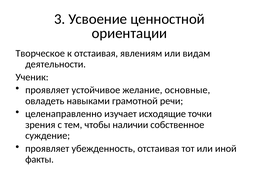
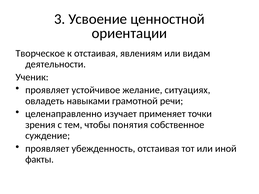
основные: основные -> ситуациях
исходящие: исходящие -> применяет
наличии: наличии -> понятия
